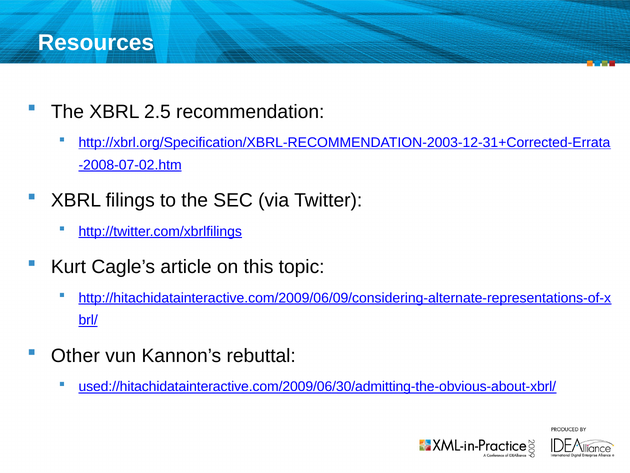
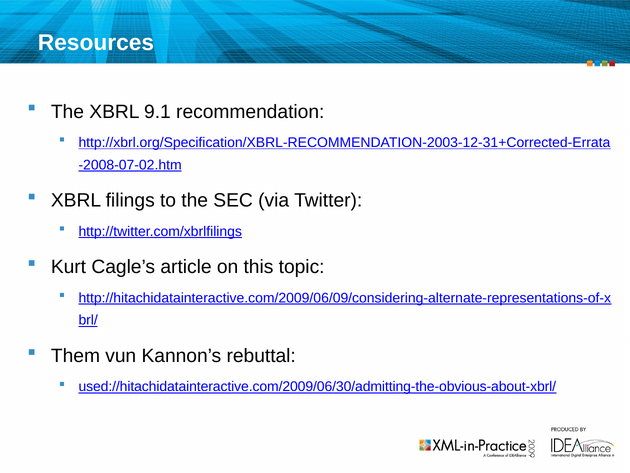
2.5: 2.5 -> 9.1
Other: Other -> Them
